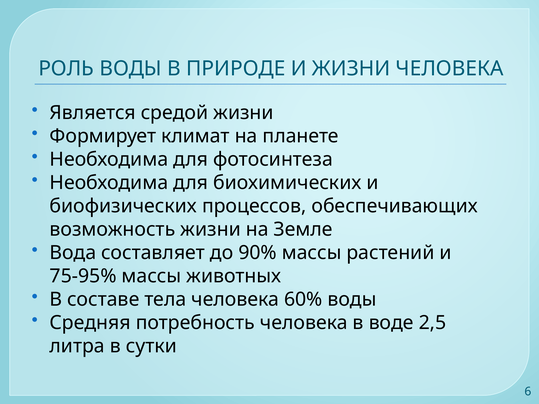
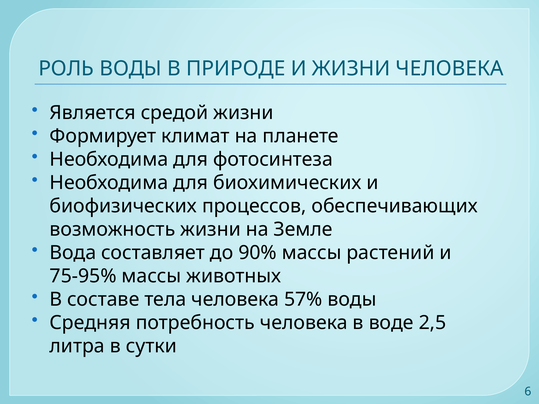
60%: 60% -> 57%
